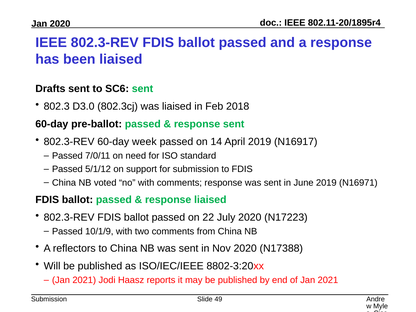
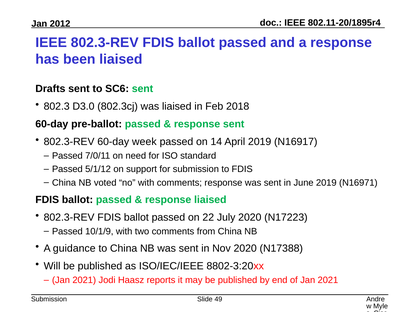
Jan 2020: 2020 -> 2012
reflectors: reflectors -> guidance
